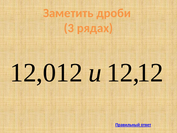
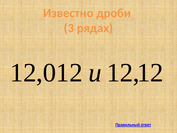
Заметить: Заметить -> Известно
